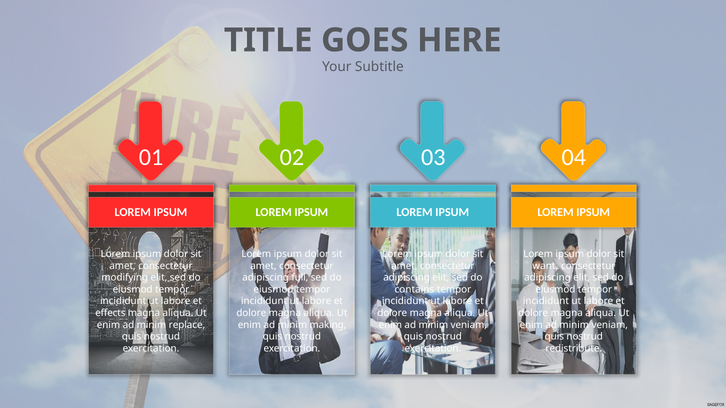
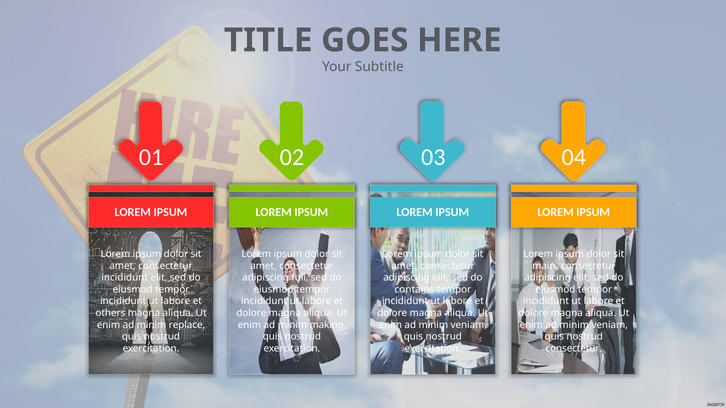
want: want -> main
modifying at (125, 278): modifying -> incididunt
effects: effects -> others
redistribute at (574, 349): redistribute -> consectetur
